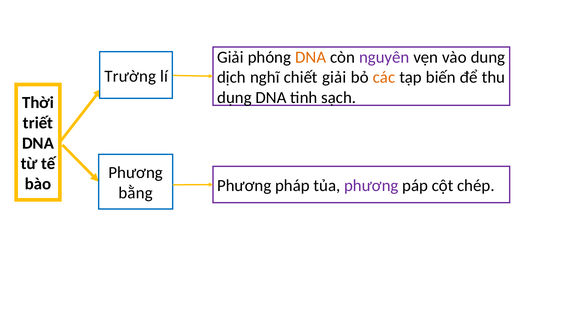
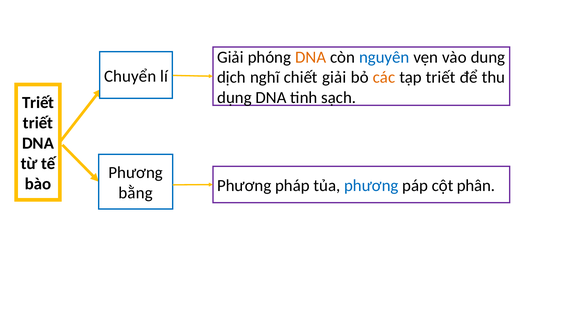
nguyên colour: purple -> blue
Trường: Trường -> Chuyển
tạp biến: biến -> triết
Thời at (38, 103): Thời -> Triết
phương at (371, 186) colour: purple -> blue
chép: chép -> phân
